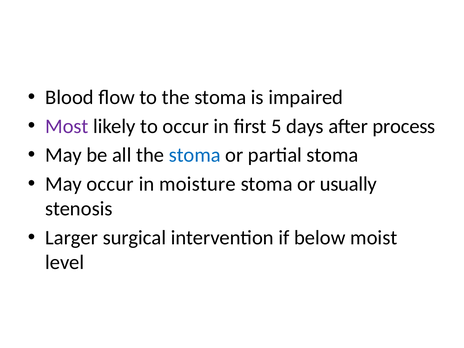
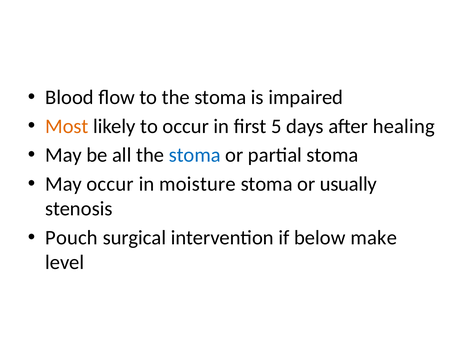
Most colour: purple -> orange
process: process -> healing
Larger: Larger -> Pouch
moist: moist -> make
